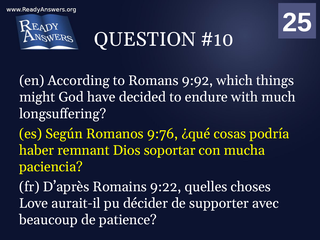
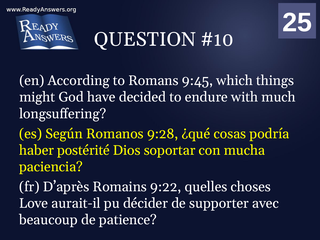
9:92: 9:92 -> 9:45
9:76: 9:76 -> 9:28
remnant: remnant -> postérité
